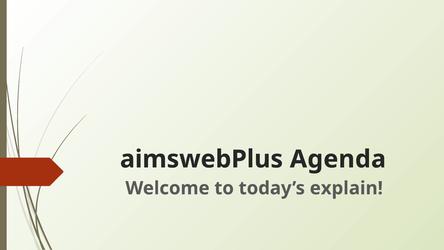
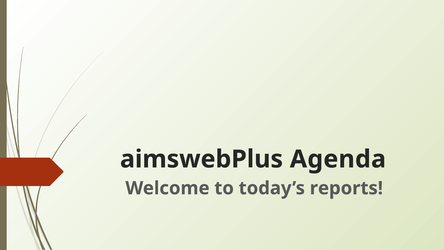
explain: explain -> reports
